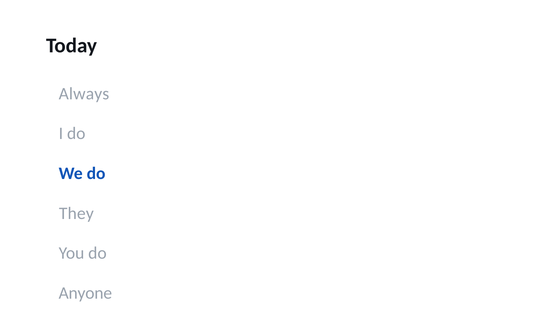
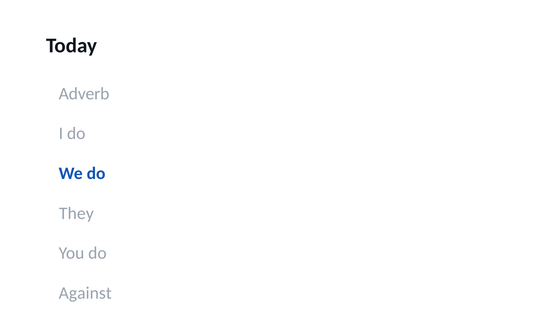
Always: Always -> Adverb
Anyone: Anyone -> Against
